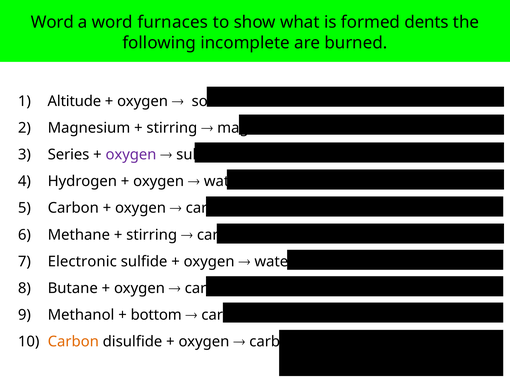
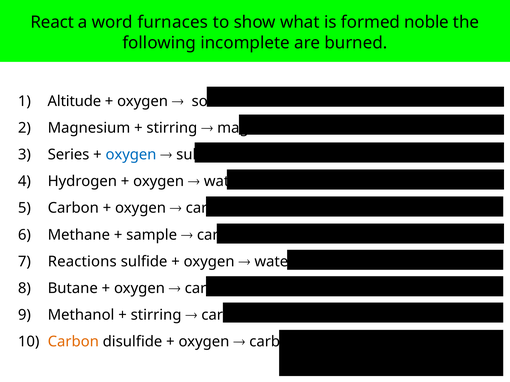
Word at (52, 22): Word -> React
dents: dents -> noble
oxygen at (131, 155) colour: purple -> blue
stirring at (152, 235): stirring -> sample
Electronic: Electronic -> Reactions
bottom at (156, 315): bottom -> stirring
